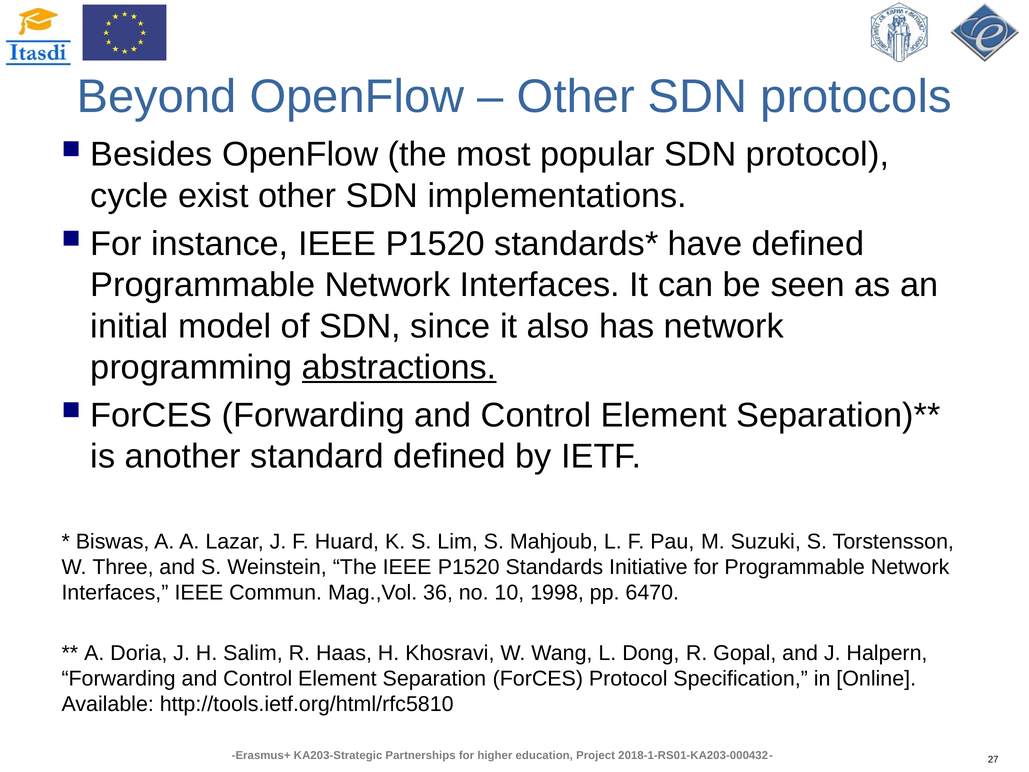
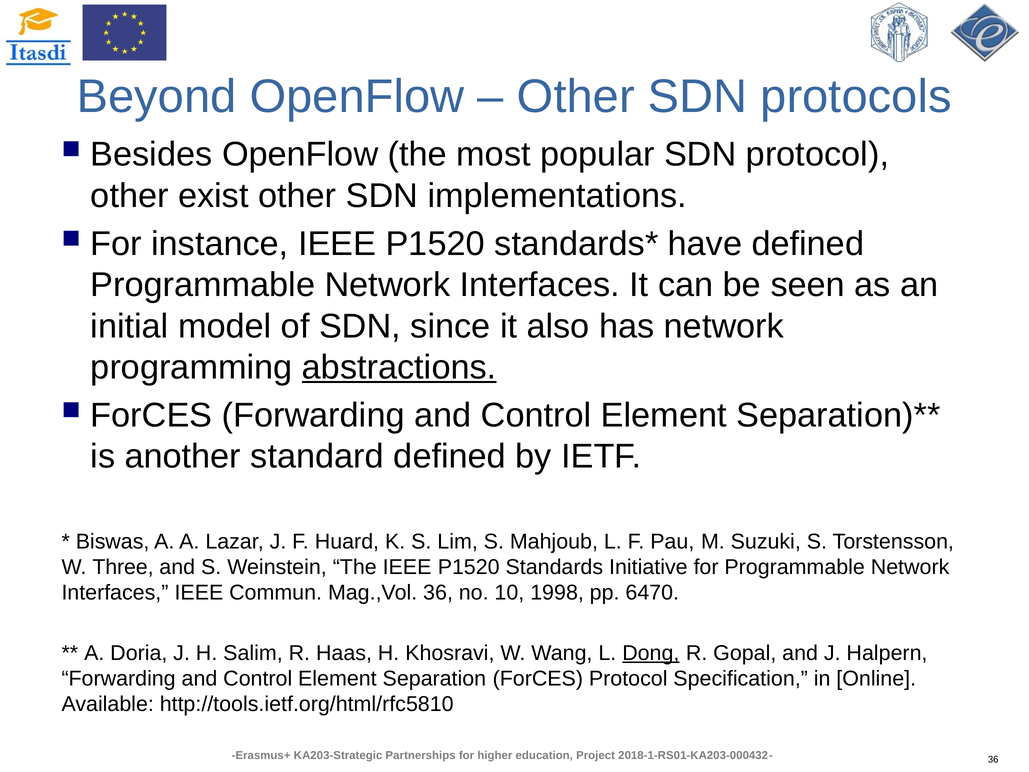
cycle at (130, 196): cycle -> other
Dong underline: none -> present
27 at (993, 759): 27 -> 36
